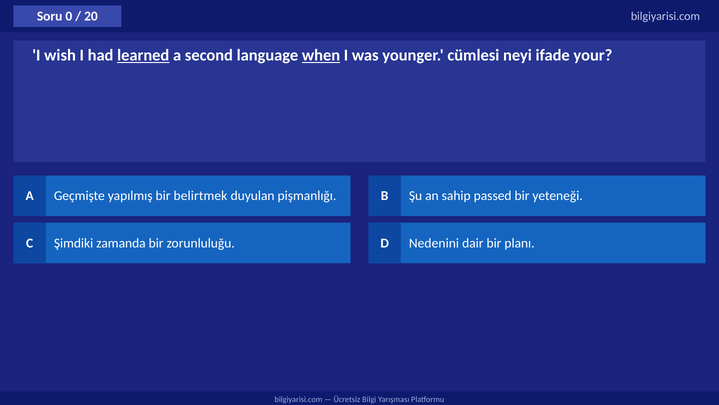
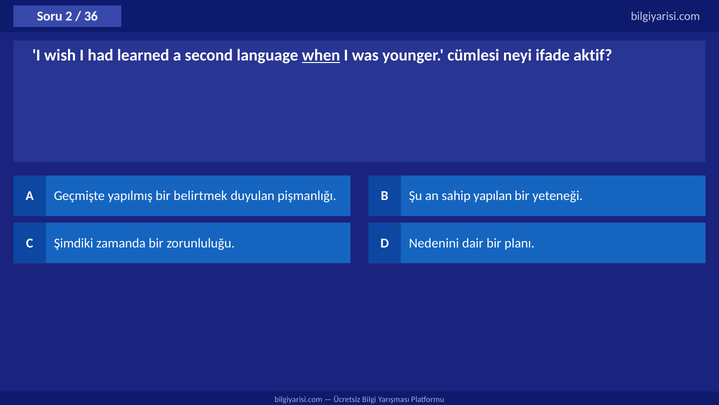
0: 0 -> 2
20: 20 -> 36
learned underline: present -> none
your: your -> aktif
passed: passed -> yapılan
